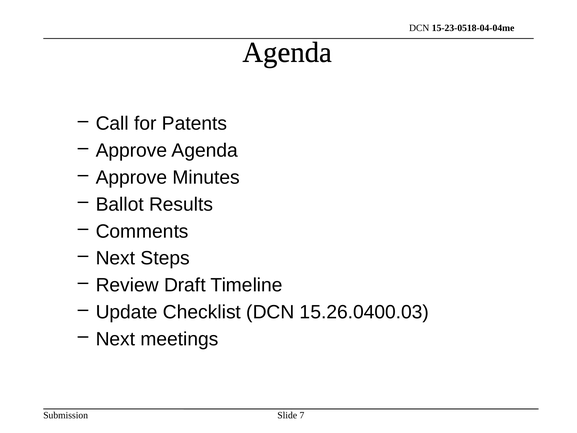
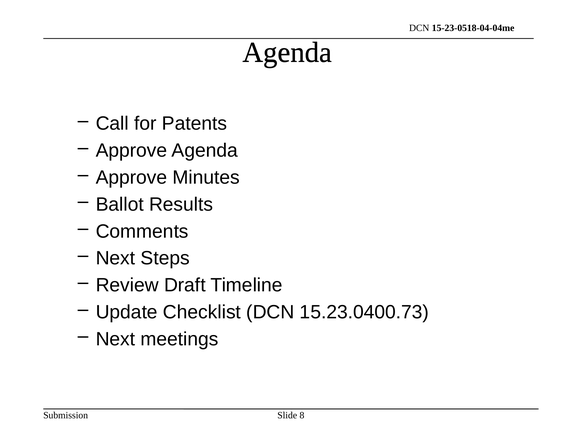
15.26.0400.03: 15.26.0400.03 -> 15.23.0400.73
7: 7 -> 8
